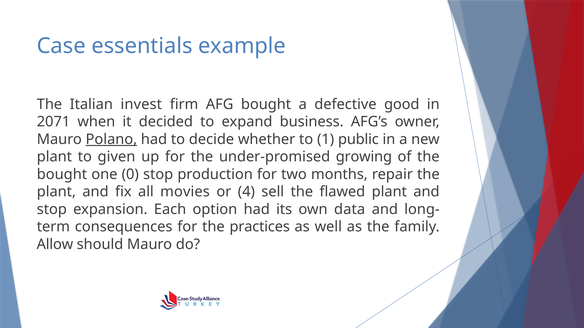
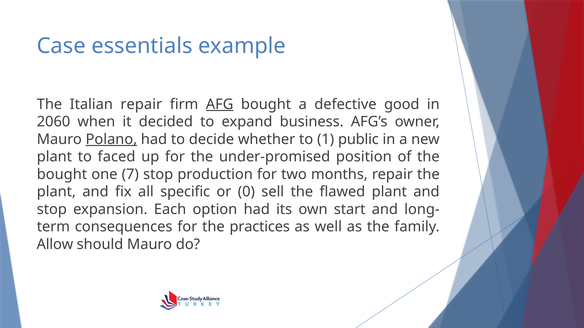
Italian invest: invest -> repair
AFG underline: none -> present
2071: 2071 -> 2060
given: given -> faced
growing: growing -> position
0: 0 -> 7
movies: movies -> specific
4: 4 -> 0
data: data -> start
